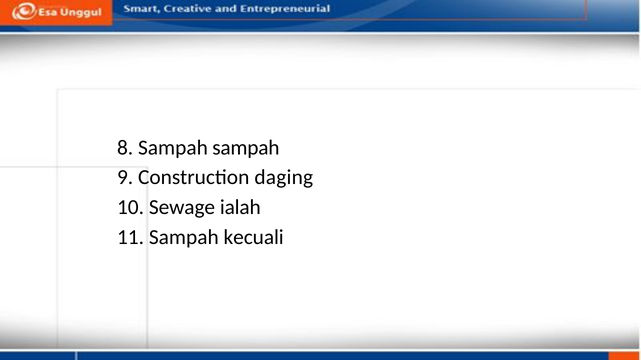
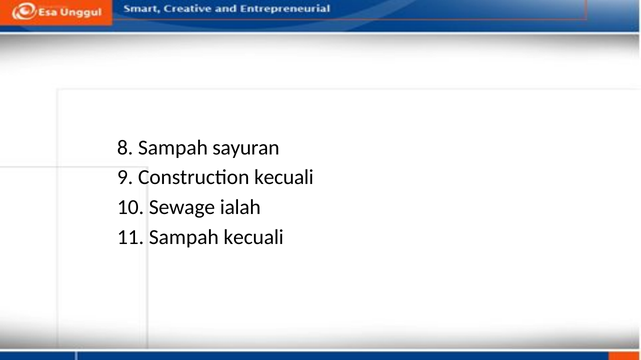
Sampah sampah: sampah -> sayuran
Construction daging: daging -> kecuali
